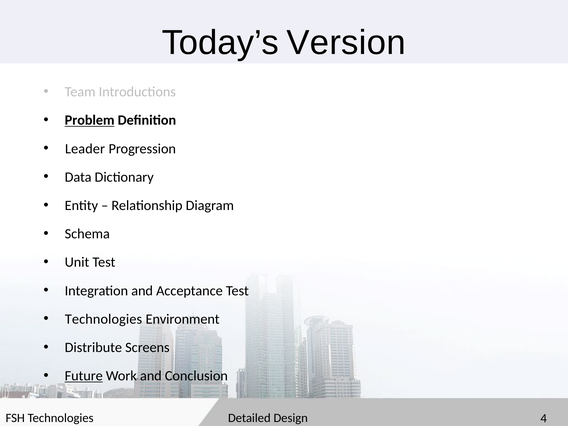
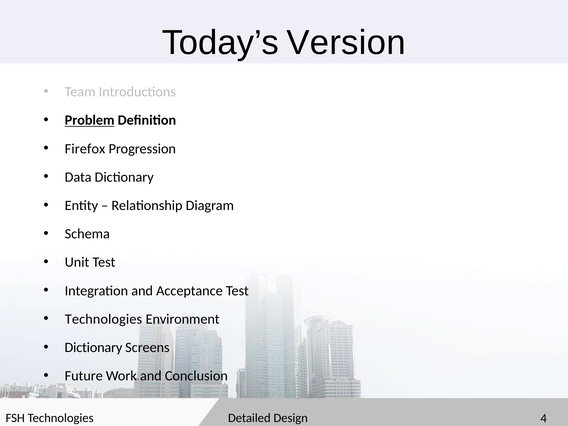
Leader: Leader -> Firefox
Distribute at (93, 347): Distribute -> Dictionary
Future underline: present -> none
